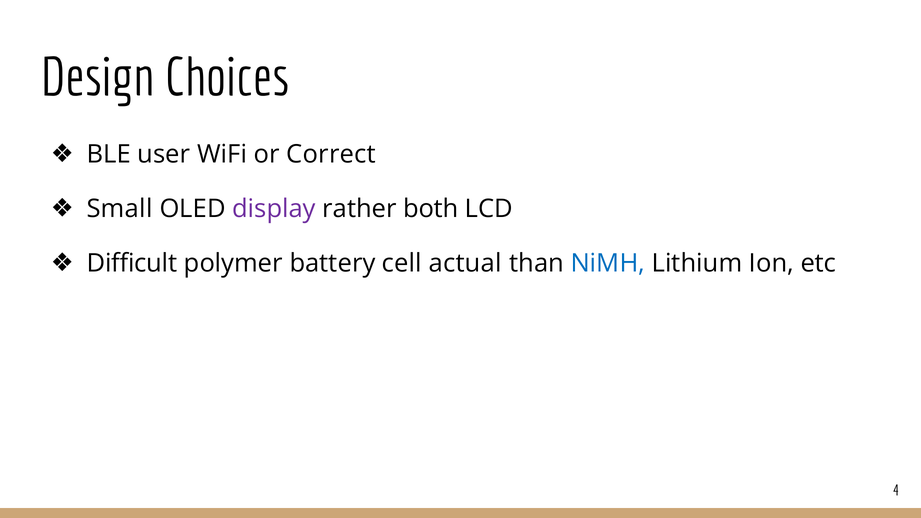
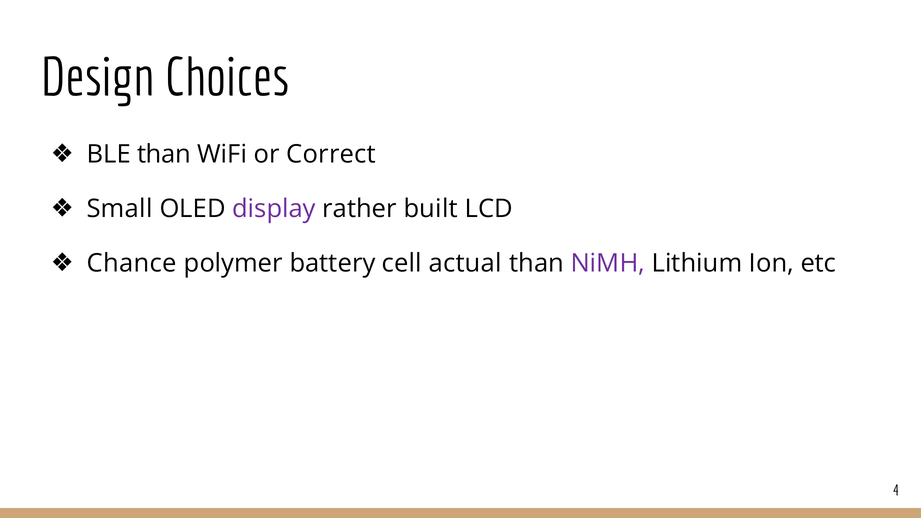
BLE user: user -> than
both: both -> built
Difficult: Difficult -> Chance
NiMH colour: blue -> purple
